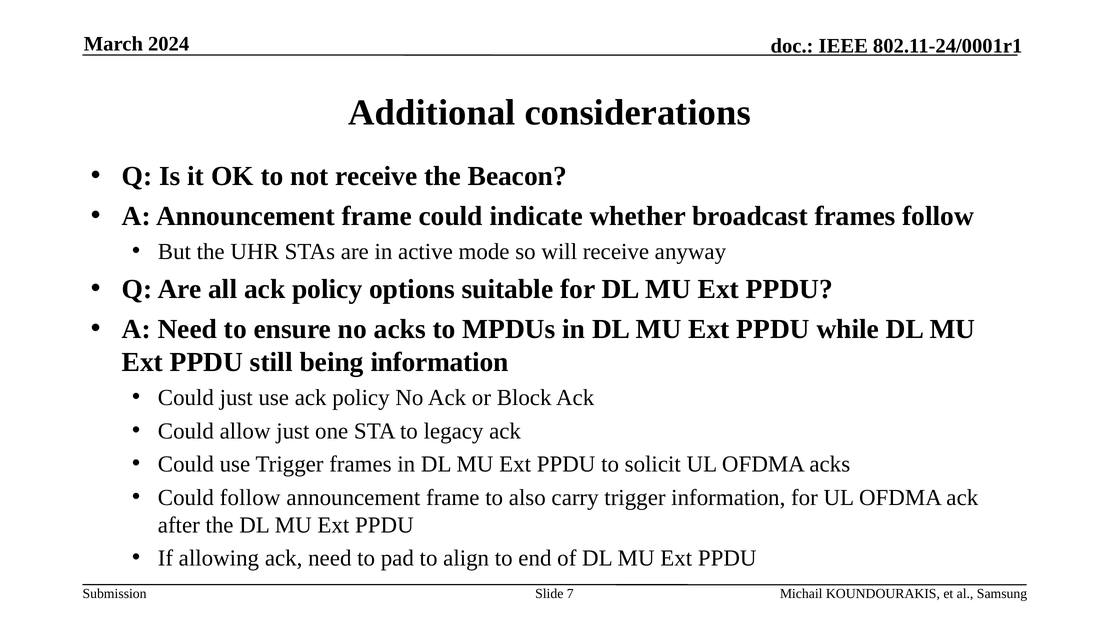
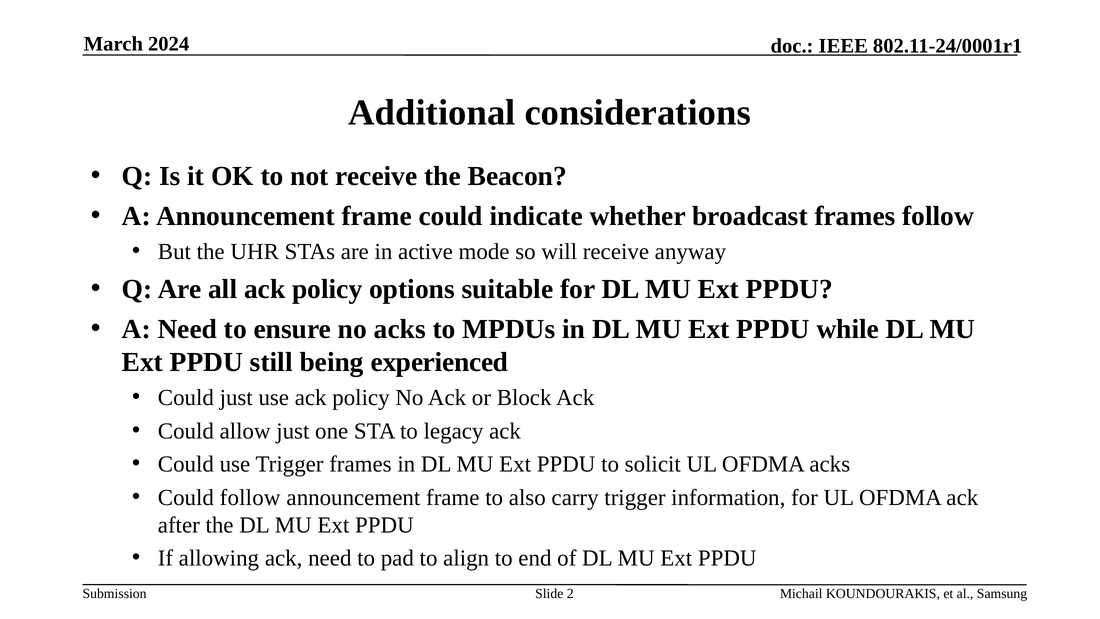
being information: information -> experienced
7: 7 -> 2
